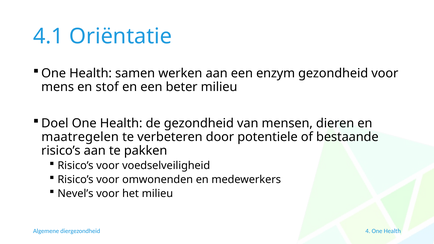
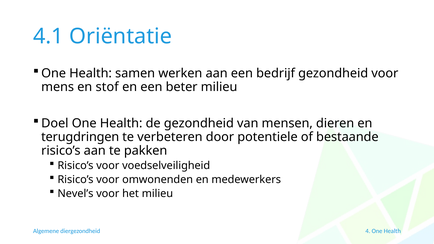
enzym: enzym -> bedrijf
maatregelen: maatregelen -> terugdringen
